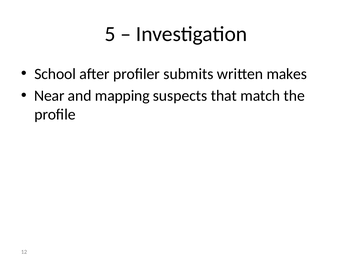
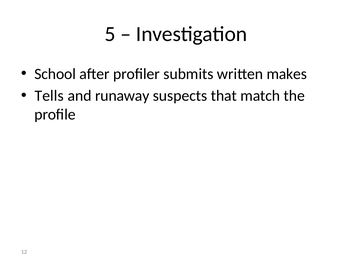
Near: Near -> Tells
mapping: mapping -> runaway
